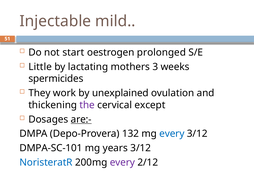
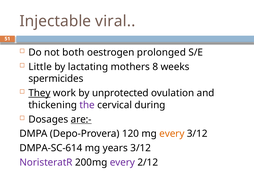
mild: mild -> viral
start: start -> both
3: 3 -> 8
They underline: none -> present
unexplained: unexplained -> unprotected
except: except -> during
132: 132 -> 120
every at (172, 133) colour: blue -> orange
DMPA-SC-101: DMPA-SC-101 -> DMPA-SC-614
NoristeratR colour: blue -> purple
